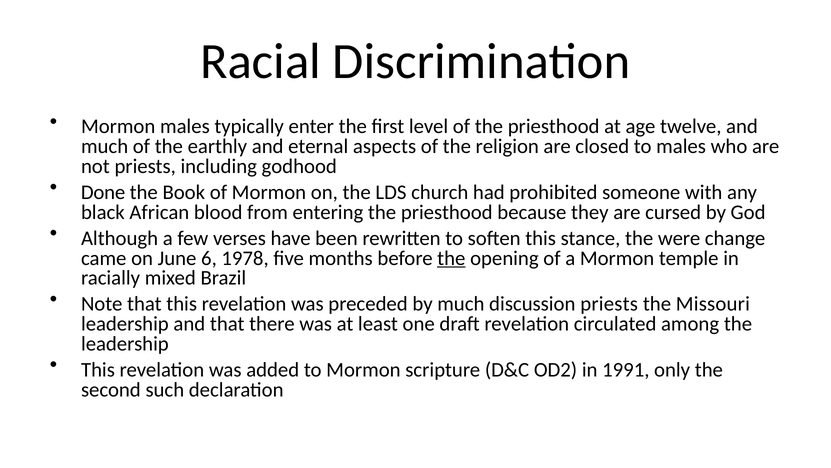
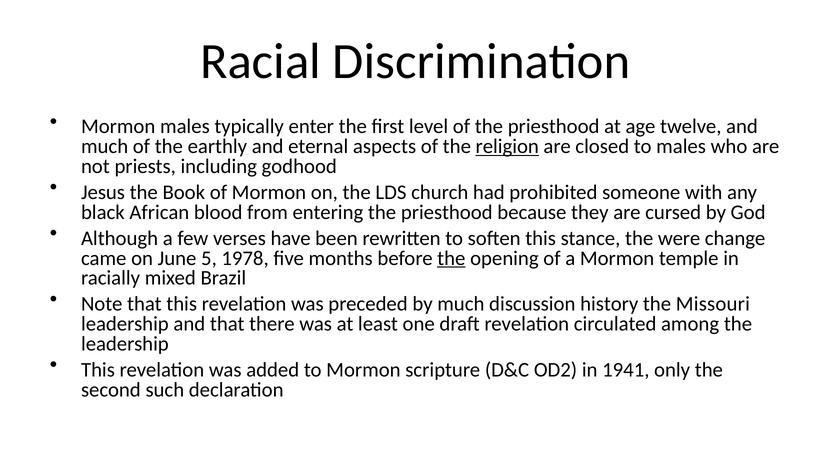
religion underline: none -> present
Done: Done -> Jesus
6: 6 -> 5
discussion priests: priests -> history
1991: 1991 -> 1941
